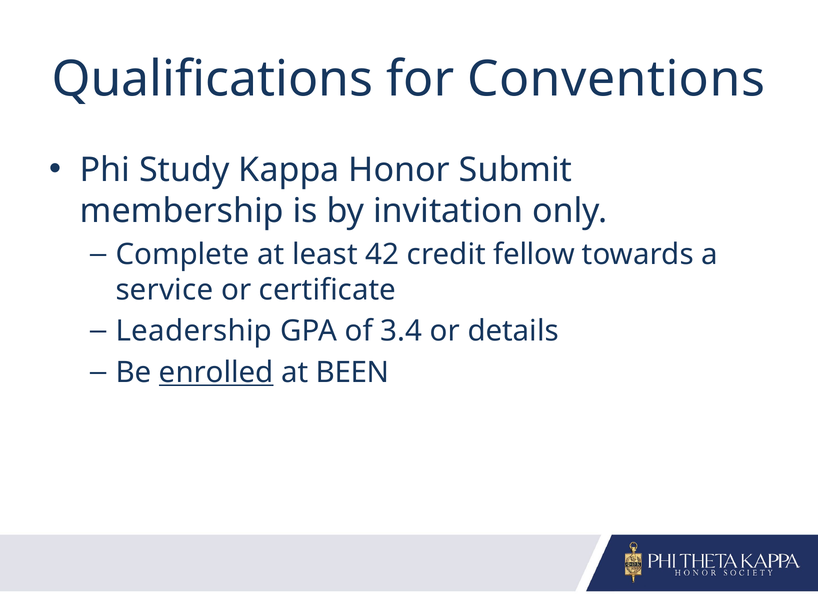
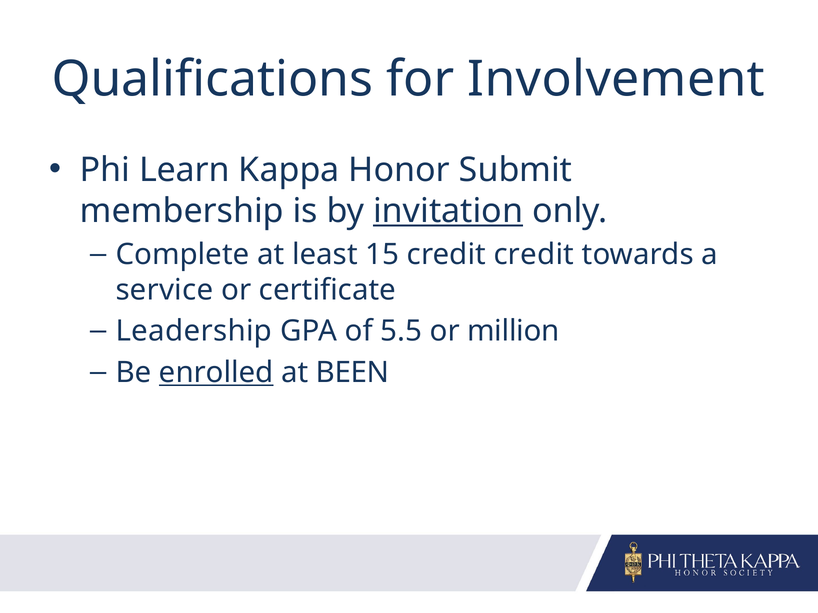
Conventions: Conventions -> Involvement
Study: Study -> Learn
invitation underline: none -> present
42: 42 -> 15
credit fellow: fellow -> credit
3.4: 3.4 -> 5.5
details: details -> million
